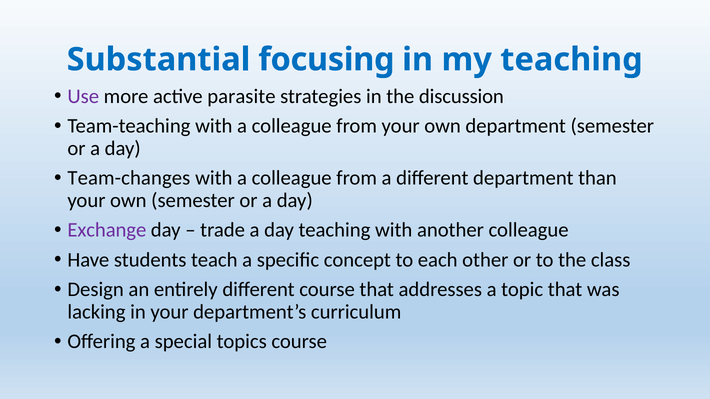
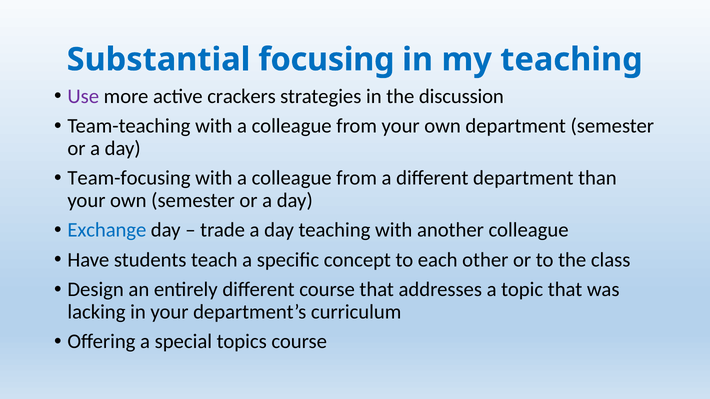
parasite: parasite -> crackers
Team-changes: Team-changes -> Team-focusing
Exchange colour: purple -> blue
